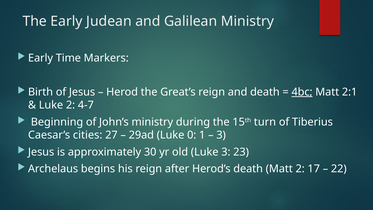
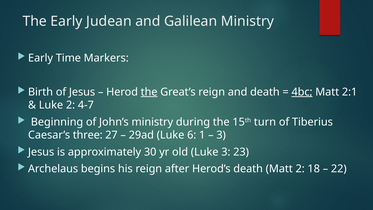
the at (149, 92) underline: none -> present
cities: cities -> three
0: 0 -> 6
17: 17 -> 18
